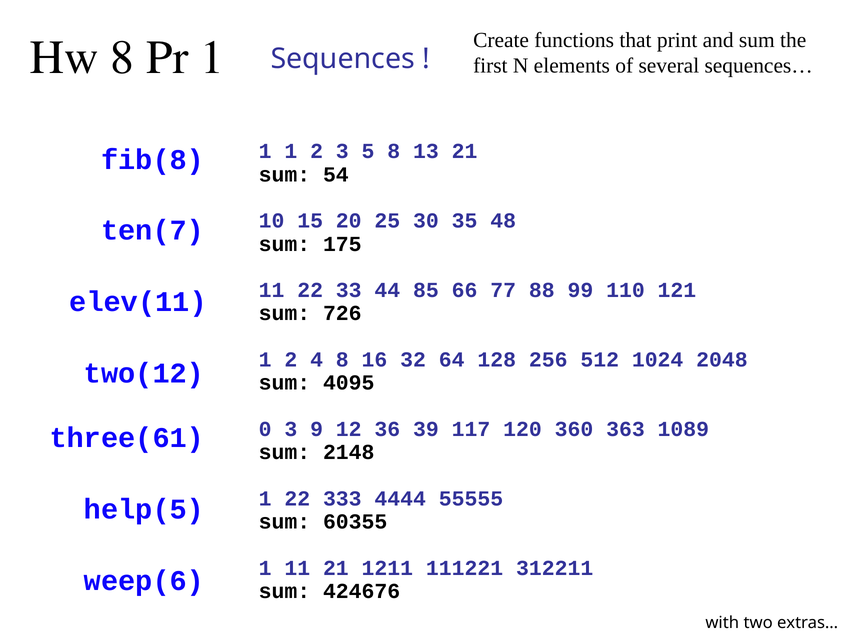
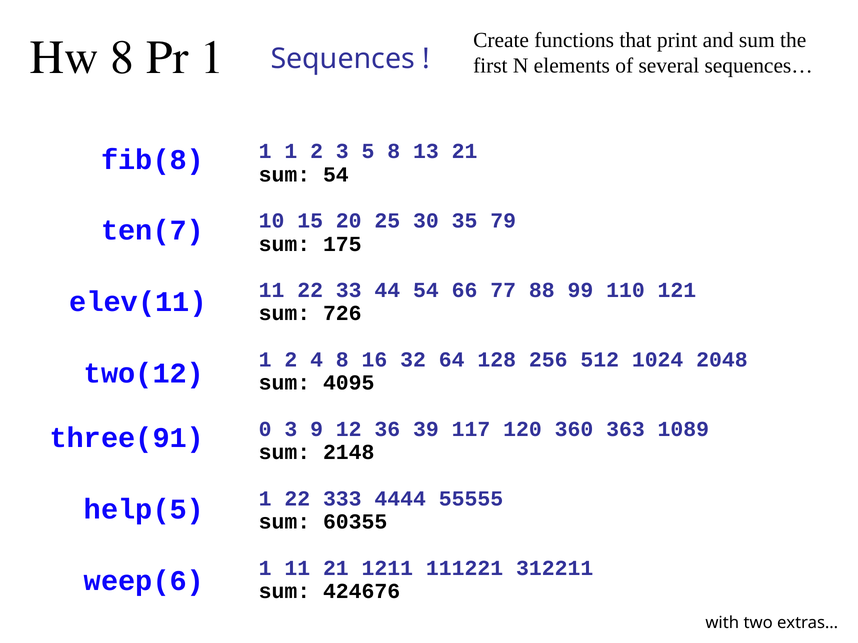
48: 48 -> 79
44 85: 85 -> 54
three(61: three(61 -> three(91
